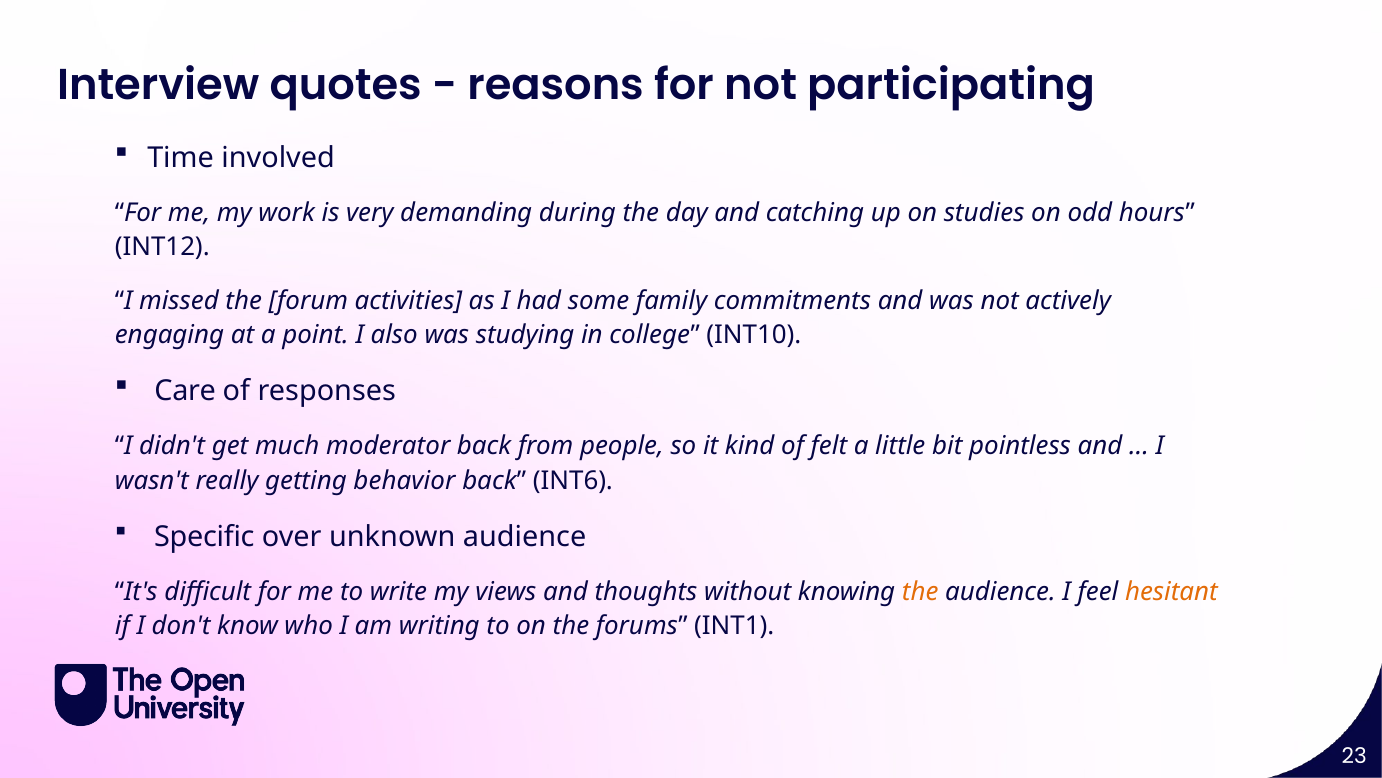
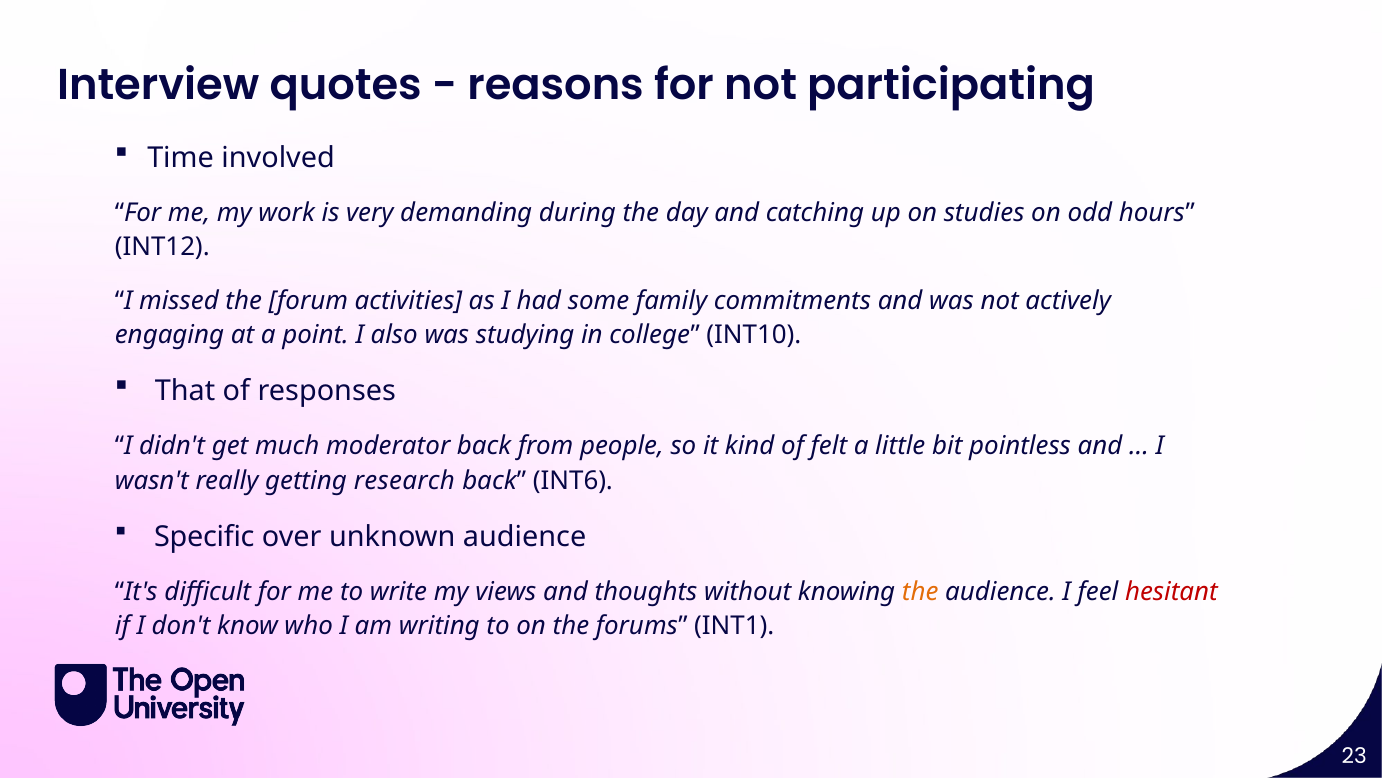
Care: Care -> That
behavior: behavior -> research
hesitant colour: orange -> red
